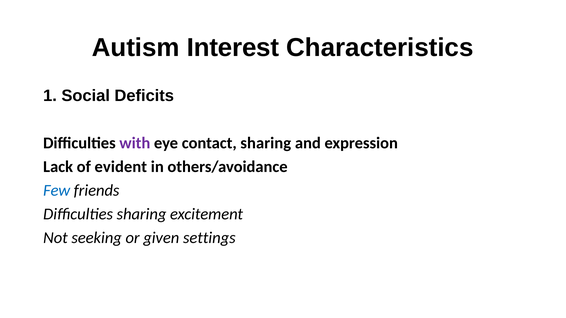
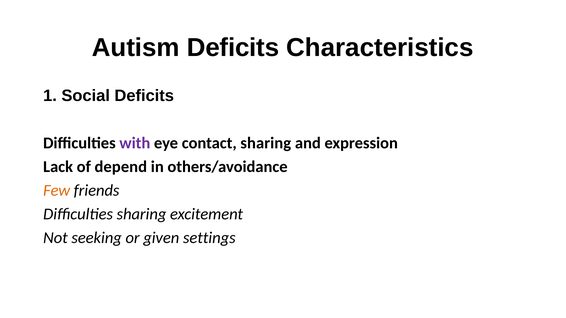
Autism Interest: Interest -> Deficits
evident: evident -> depend
Few colour: blue -> orange
